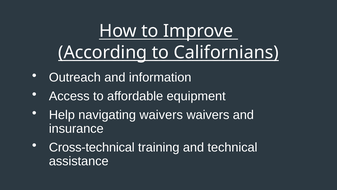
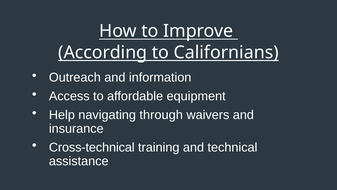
navigating waivers: waivers -> through
